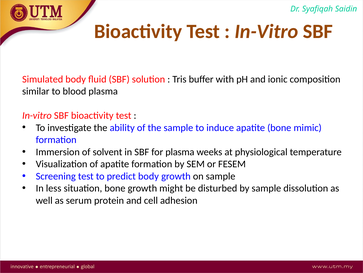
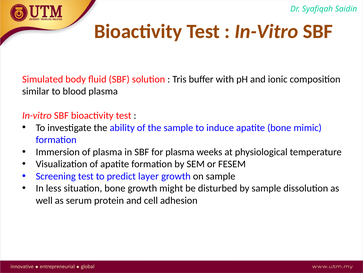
of solvent: solvent -> plasma
predict body: body -> layer
